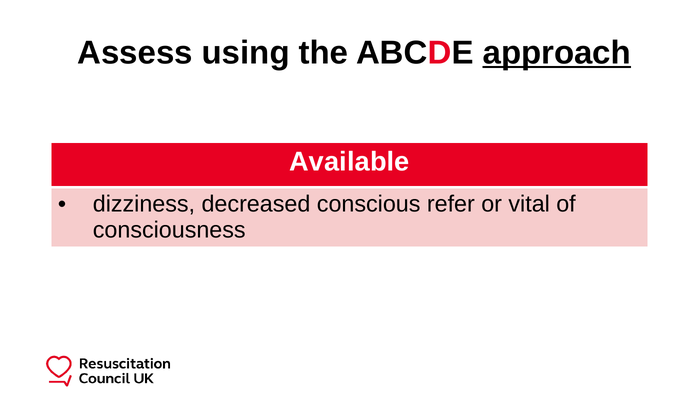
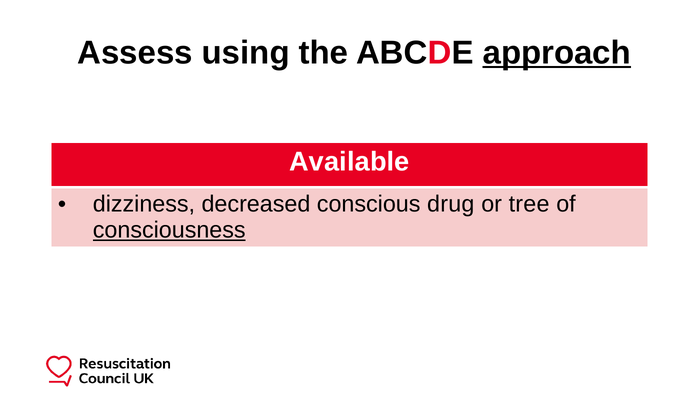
refer: refer -> drug
vital: vital -> tree
consciousness underline: none -> present
